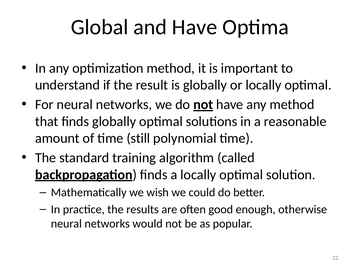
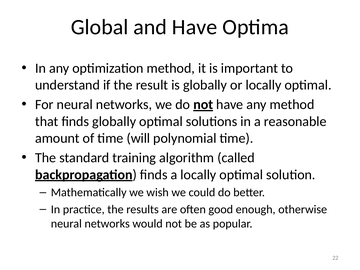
still: still -> will
